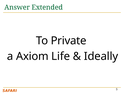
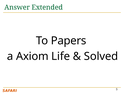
Private: Private -> Papers
Ideally: Ideally -> Solved
